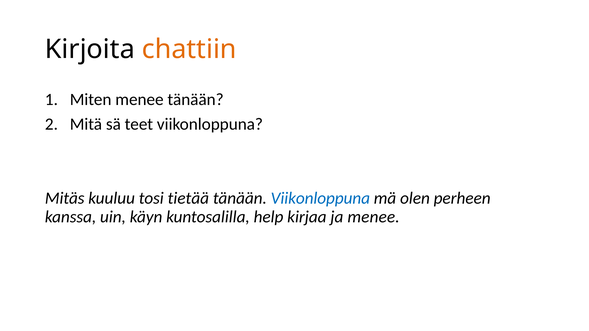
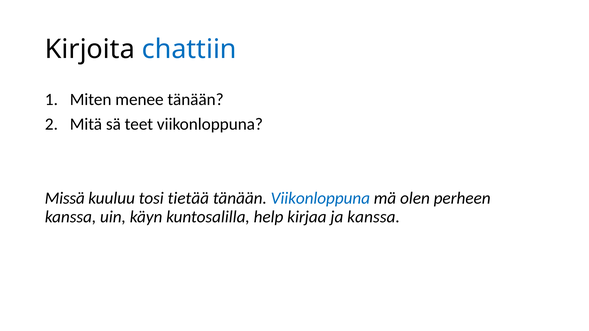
chattiin colour: orange -> blue
Mitäs: Mitäs -> Missä
ja menee: menee -> kanssa
